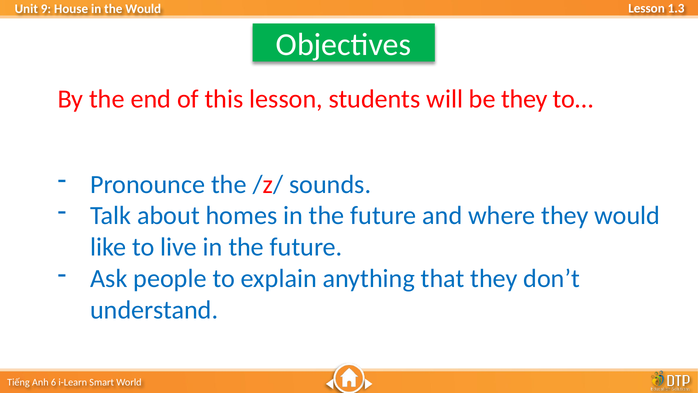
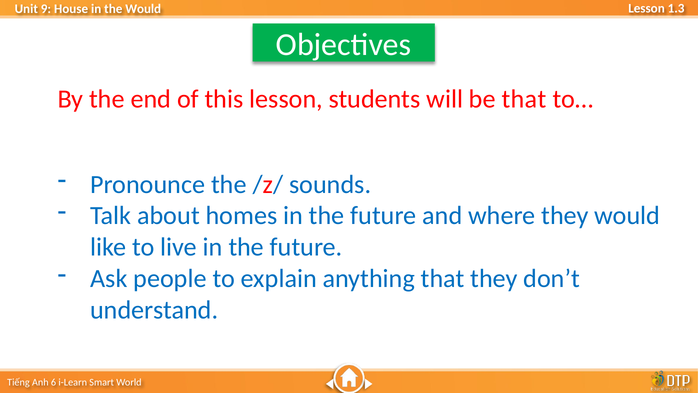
be they: they -> that
